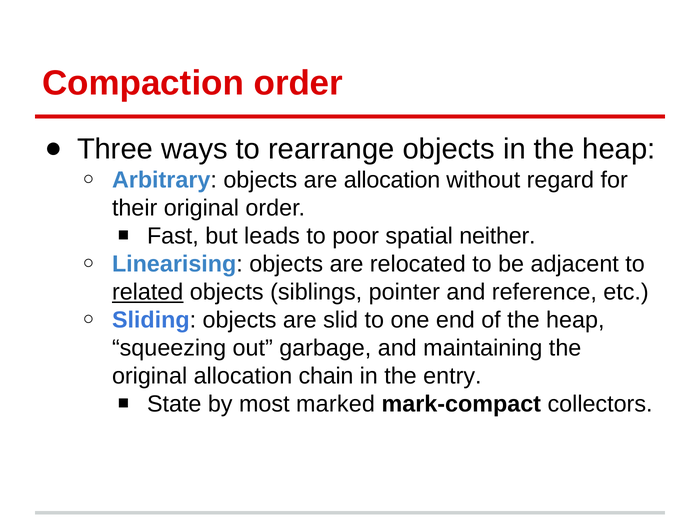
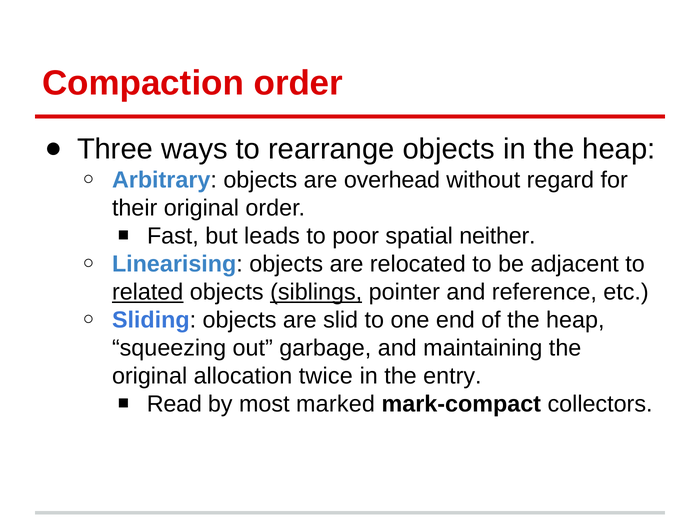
are allocation: allocation -> overhead
siblings underline: none -> present
chain: chain -> twice
State: State -> Read
